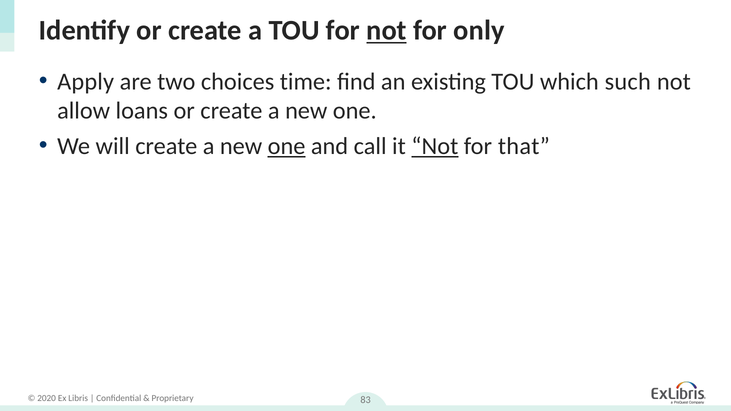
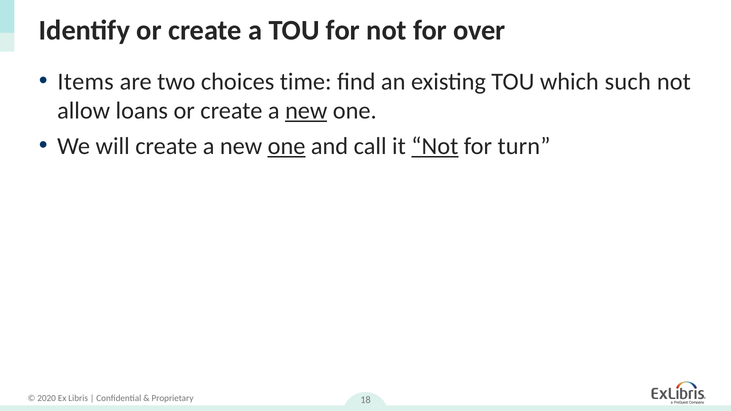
not at (386, 31) underline: present -> none
only: only -> over
Apply: Apply -> Items
new at (306, 111) underline: none -> present
that: that -> turn
83: 83 -> 18
